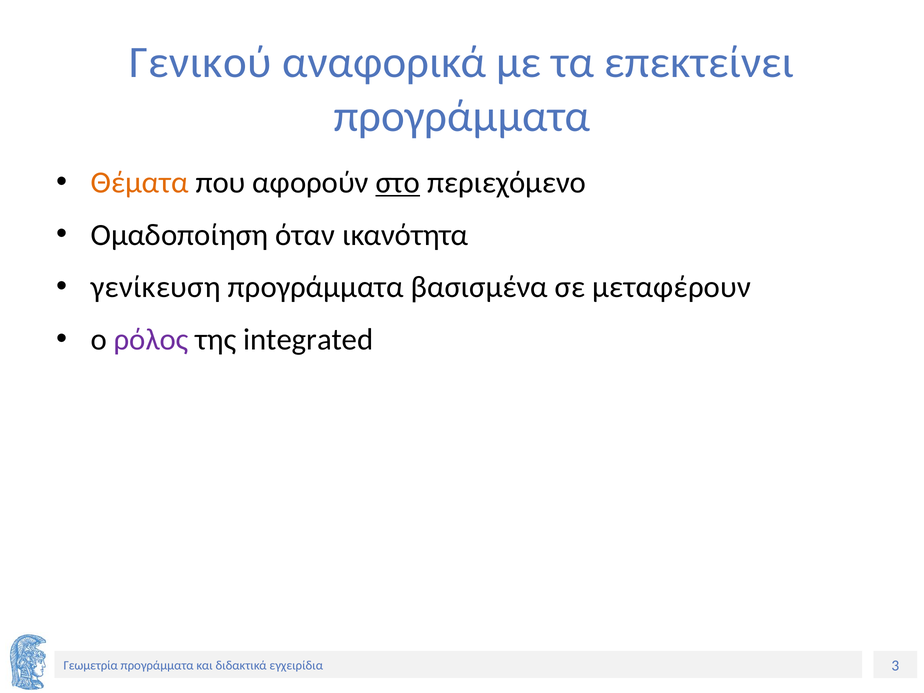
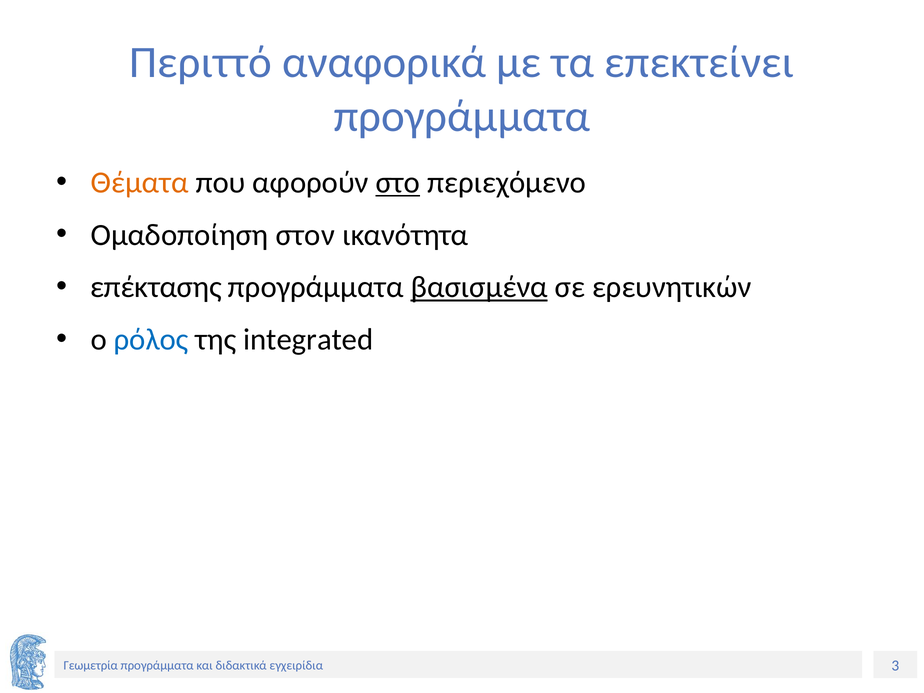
Γενικού: Γενικού -> Περιττό
όταν: όταν -> στον
γενίκευση: γενίκευση -> επέκτασης
βασισμένα underline: none -> present
μεταφέρουν: μεταφέρουν -> ερευνητικών
ρόλος colour: purple -> blue
